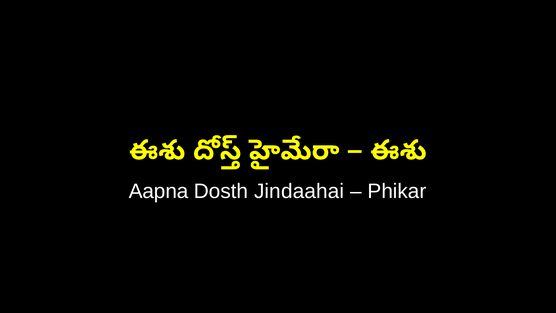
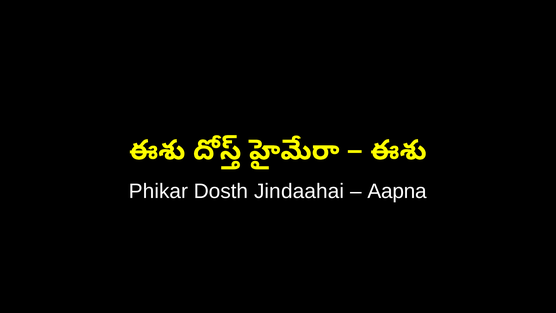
Aapna: Aapna -> Phikar
Phikar: Phikar -> Aapna
